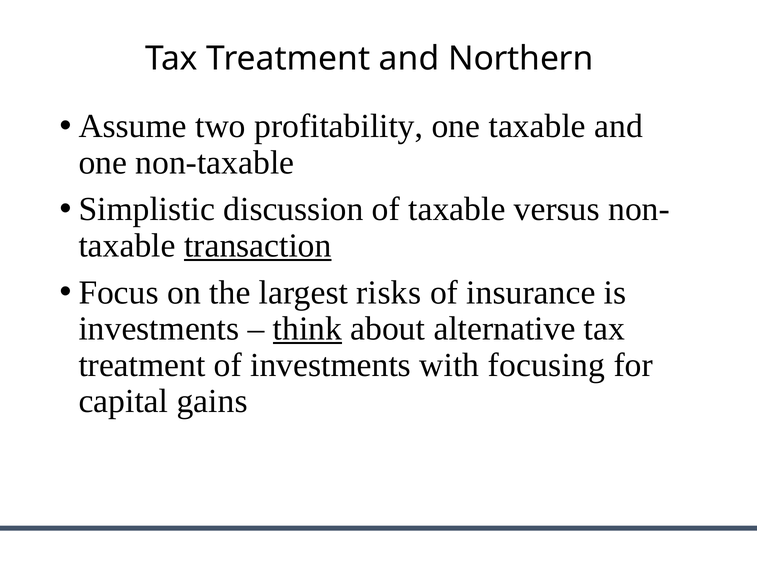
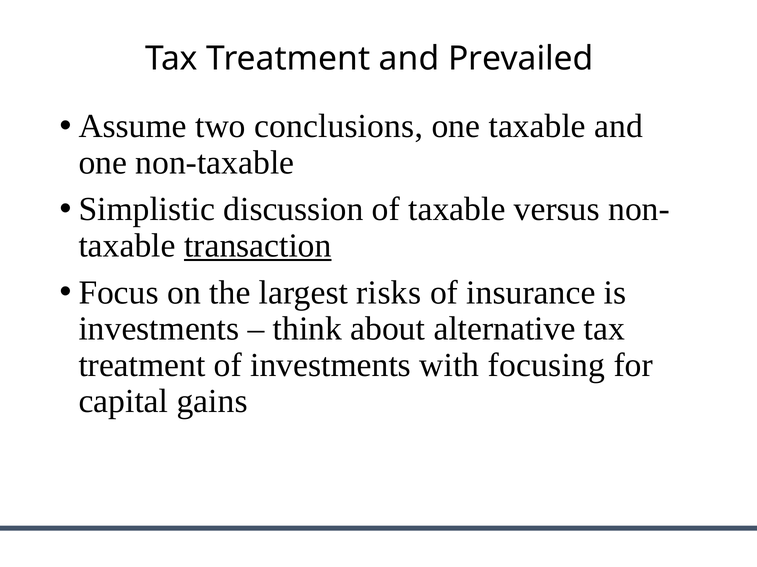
Northern: Northern -> Prevailed
profitability: profitability -> conclusions
think underline: present -> none
